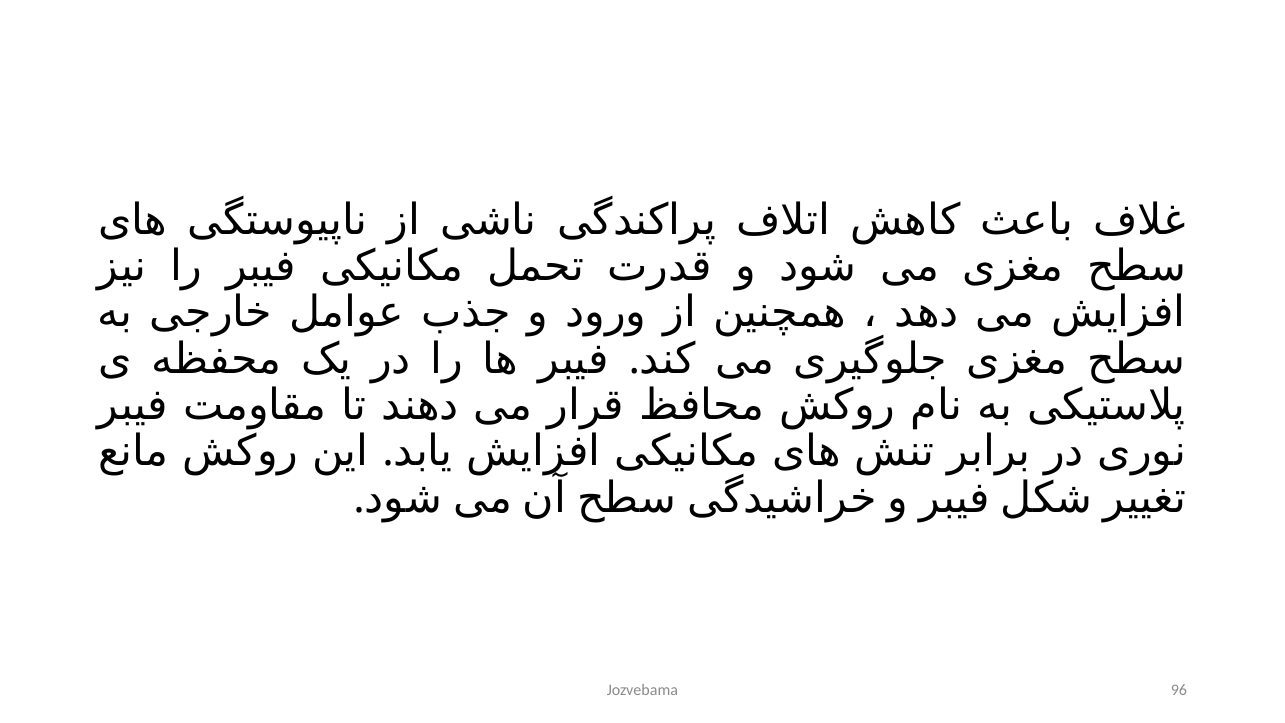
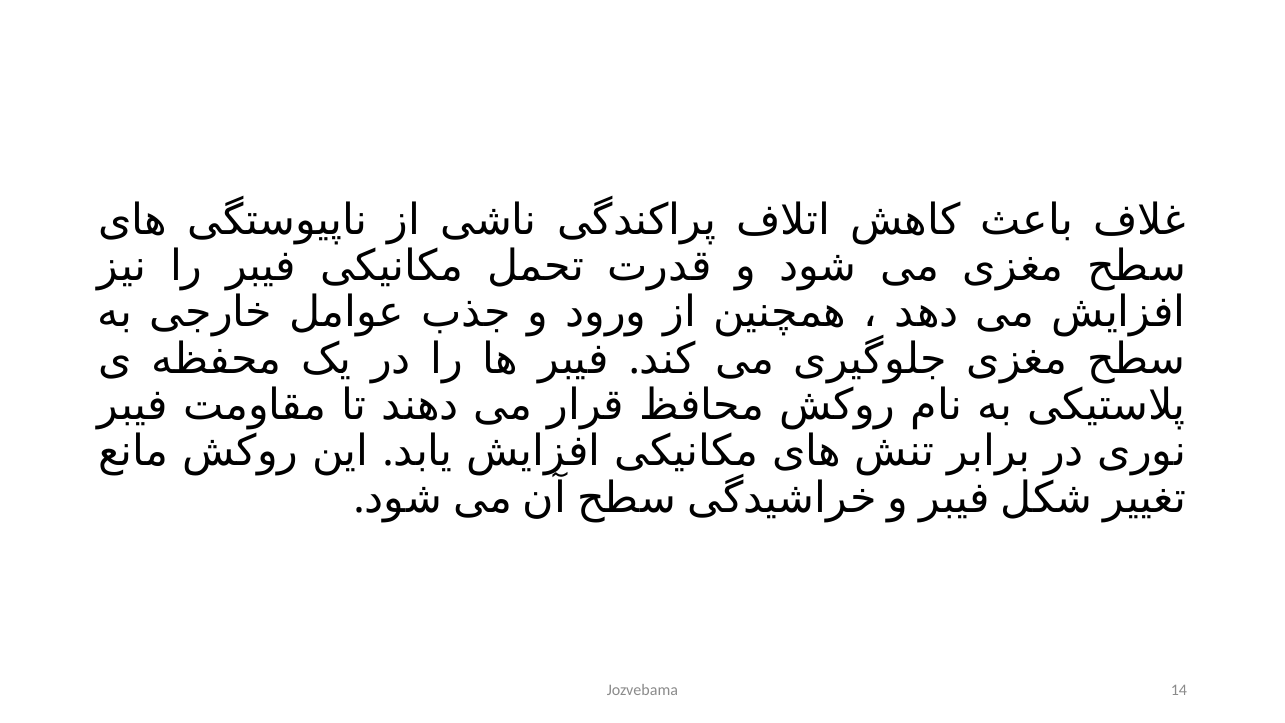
96: 96 -> 14
